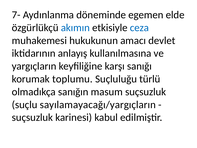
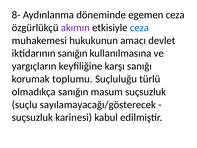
7-: 7- -> 8-
egemen elde: elde -> ceza
akımın colour: blue -> purple
iktidarının anlayış: anlayış -> sanığın
sayılamayacağı/yargıçların: sayılamayacağı/yargıçların -> sayılamayacağı/gösterecek
